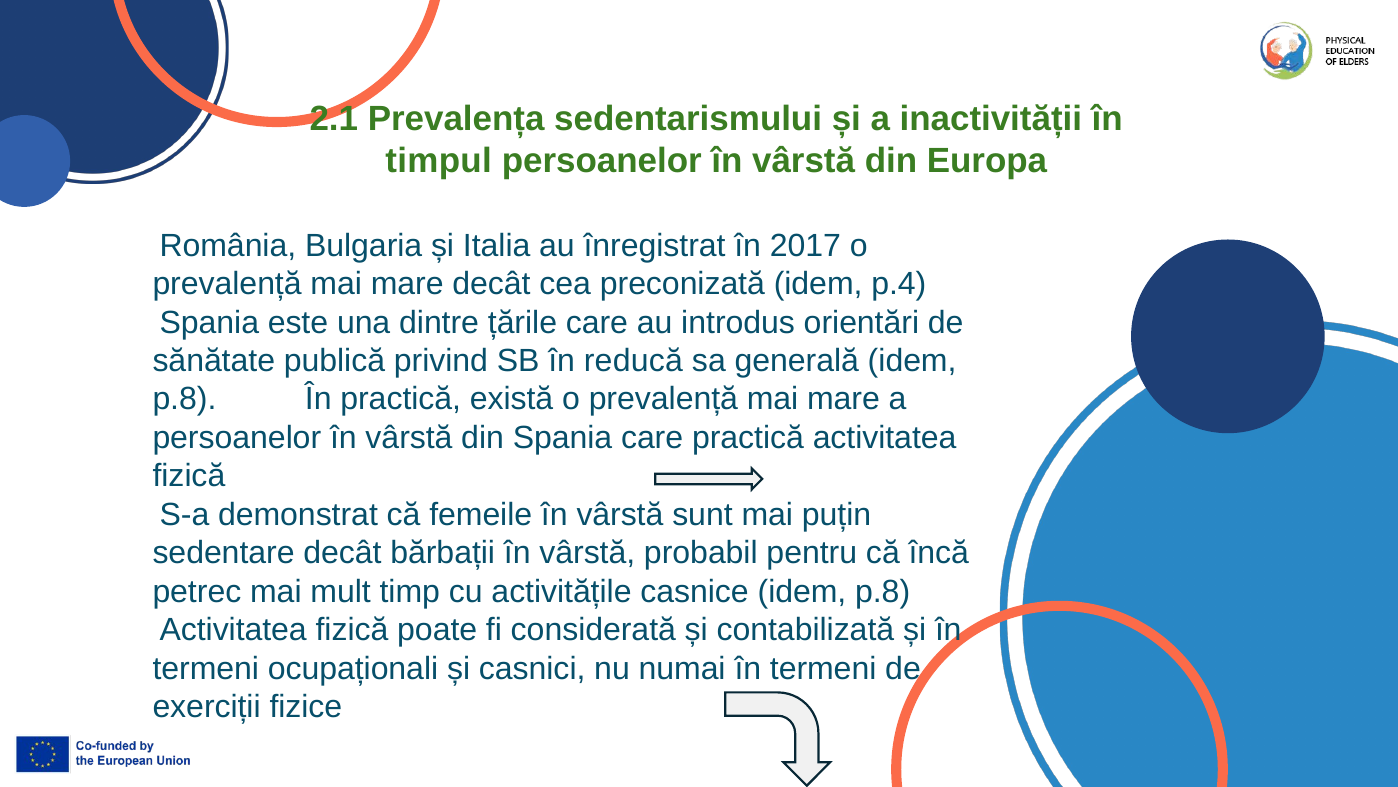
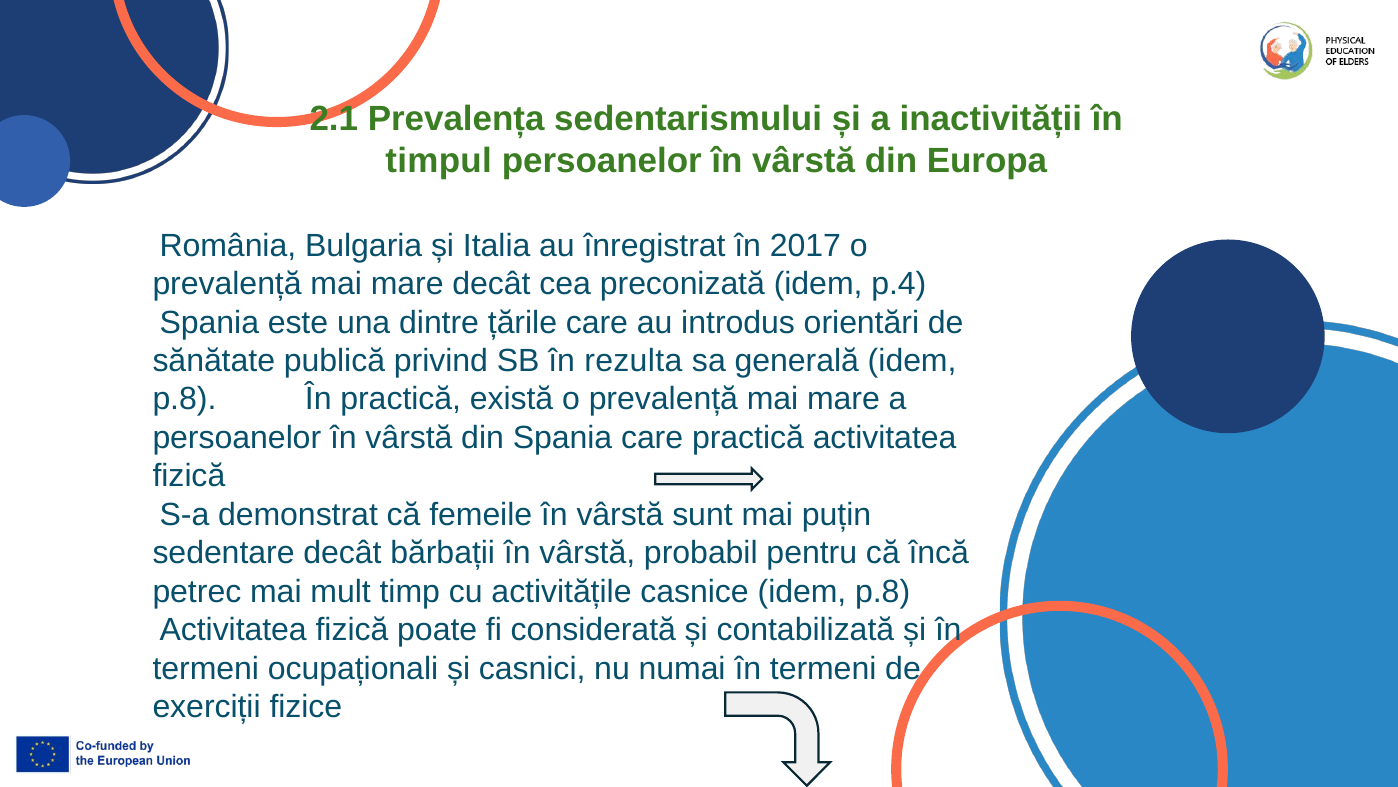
reducă: reducă -> rezulta
